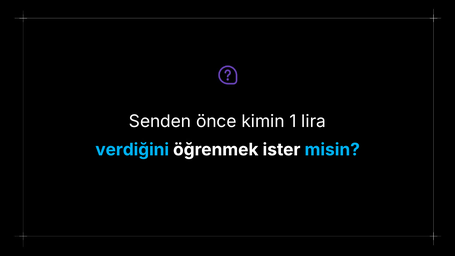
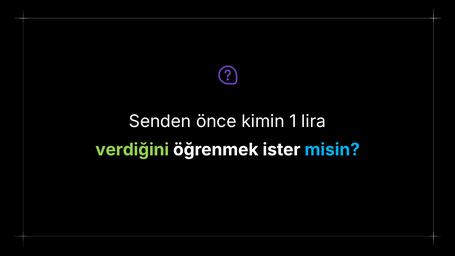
verdiğini colour: light blue -> light green
